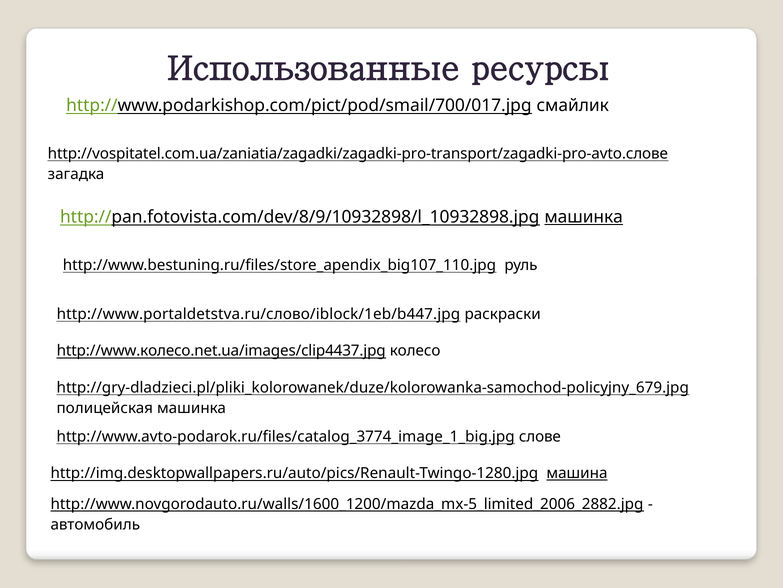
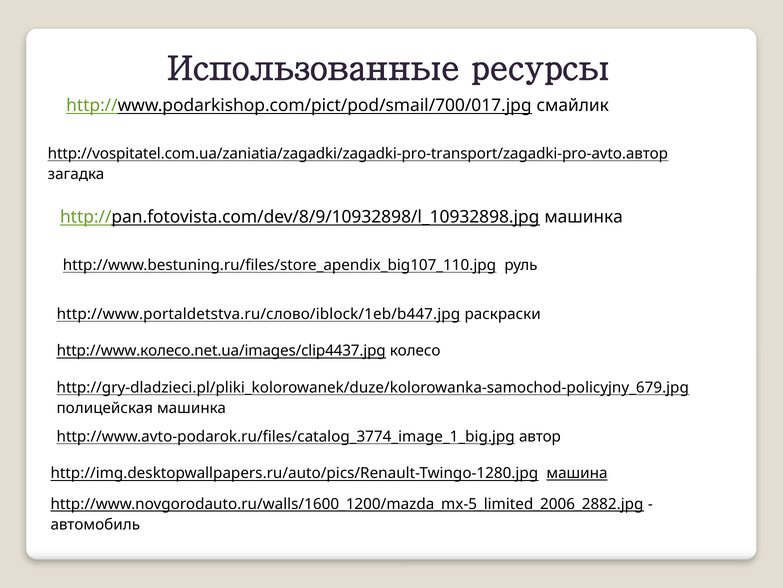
http://vospitatel.com.ua/zaniatia/zagadki/zagadki-pro-transport/zagadki-pro-avto.слове: http://vospitatel.com.ua/zaniatia/zagadki/zagadki-pro-transport/zagadki-pro-avto.слове -> http://vospitatel.com.ua/zaniatia/zagadki/zagadki-pro-transport/zagadki-pro-avto.автор
машинка at (584, 217) underline: present -> none
слове: слове -> автор
